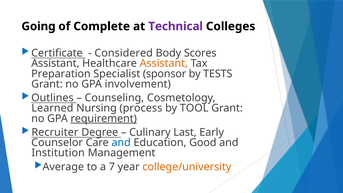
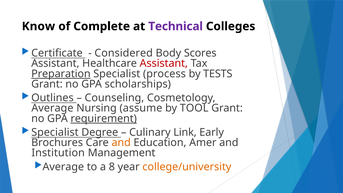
Going: Going -> Know
Assistant at (164, 63) colour: orange -> red
Preparation underline: none -> present
sponsor: sponsor -> process
involvement: involvement -> scholarships
Learned at (52, 108): Learned -> Average
process: process -> assume
Recruiter at (55, 132): Recruiter -> Specialist
Last: Last -> Link
Counselor: Counselor -> Brochures
and at (121, 143) colour: blue -> orange
Good: Good -> Amer
7: 7 -> 8
